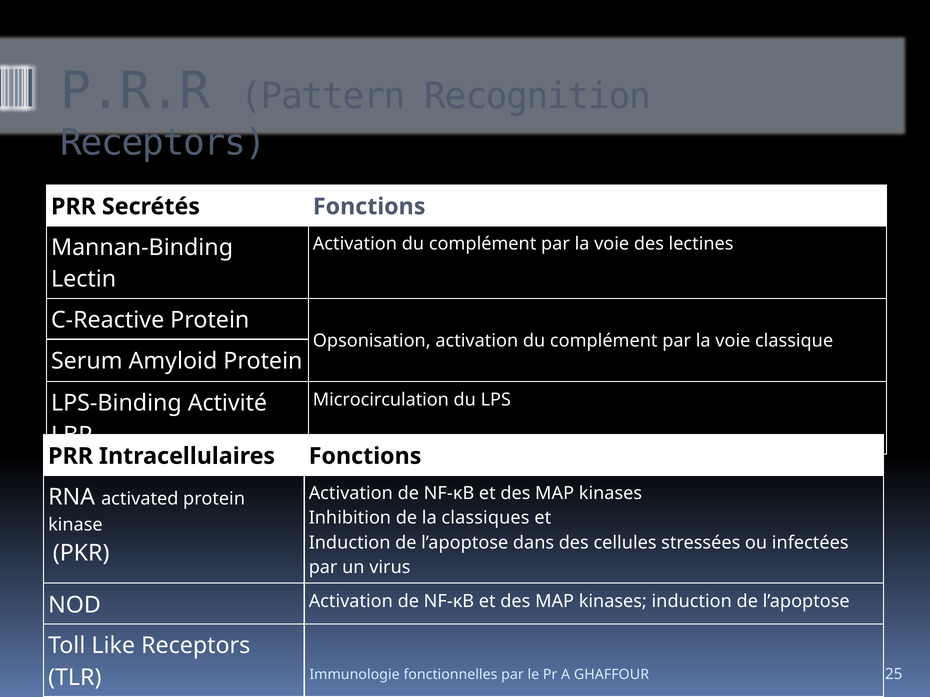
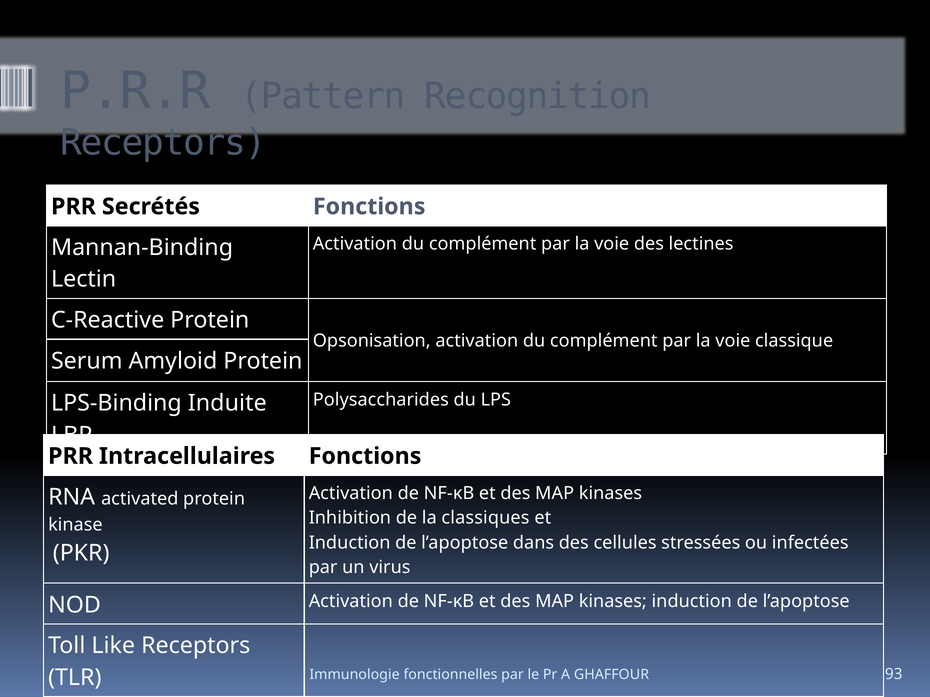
Microcirculation: Microcirculation -> Polysaccharides
Activité: Activité -> Induite
25: 25 -> 93
